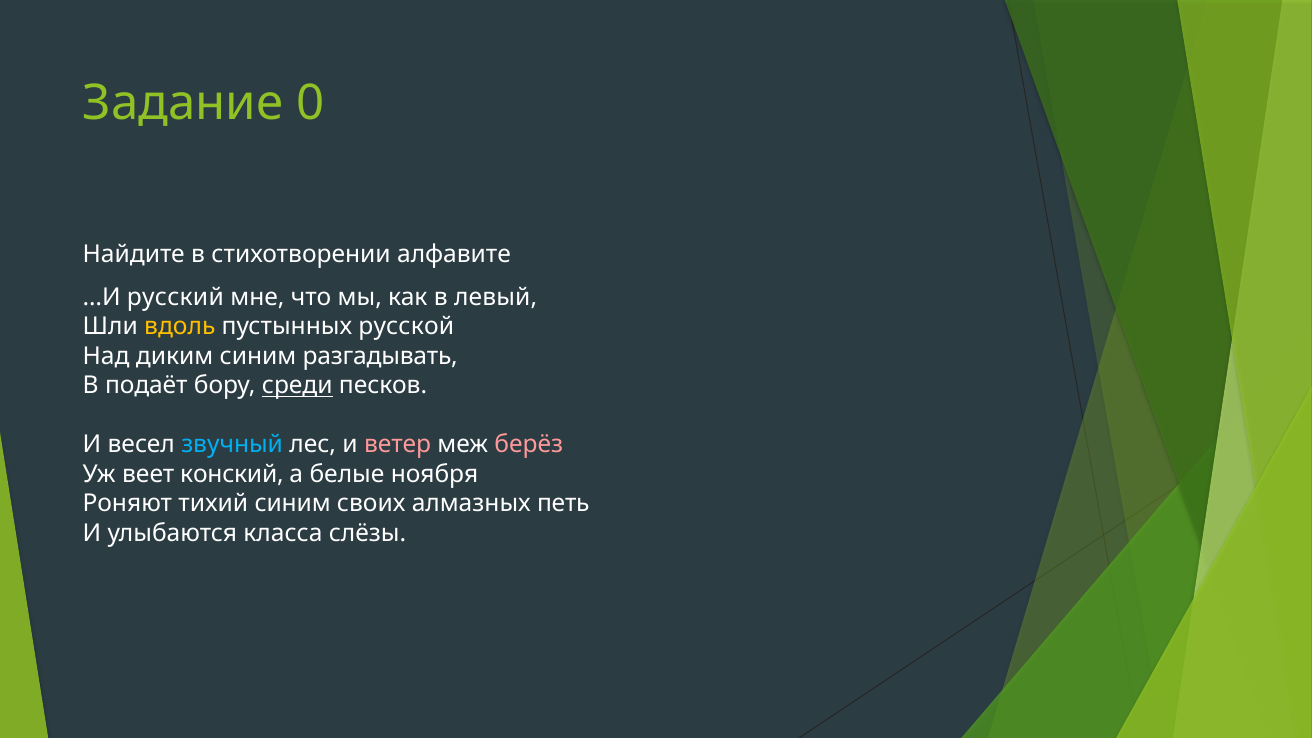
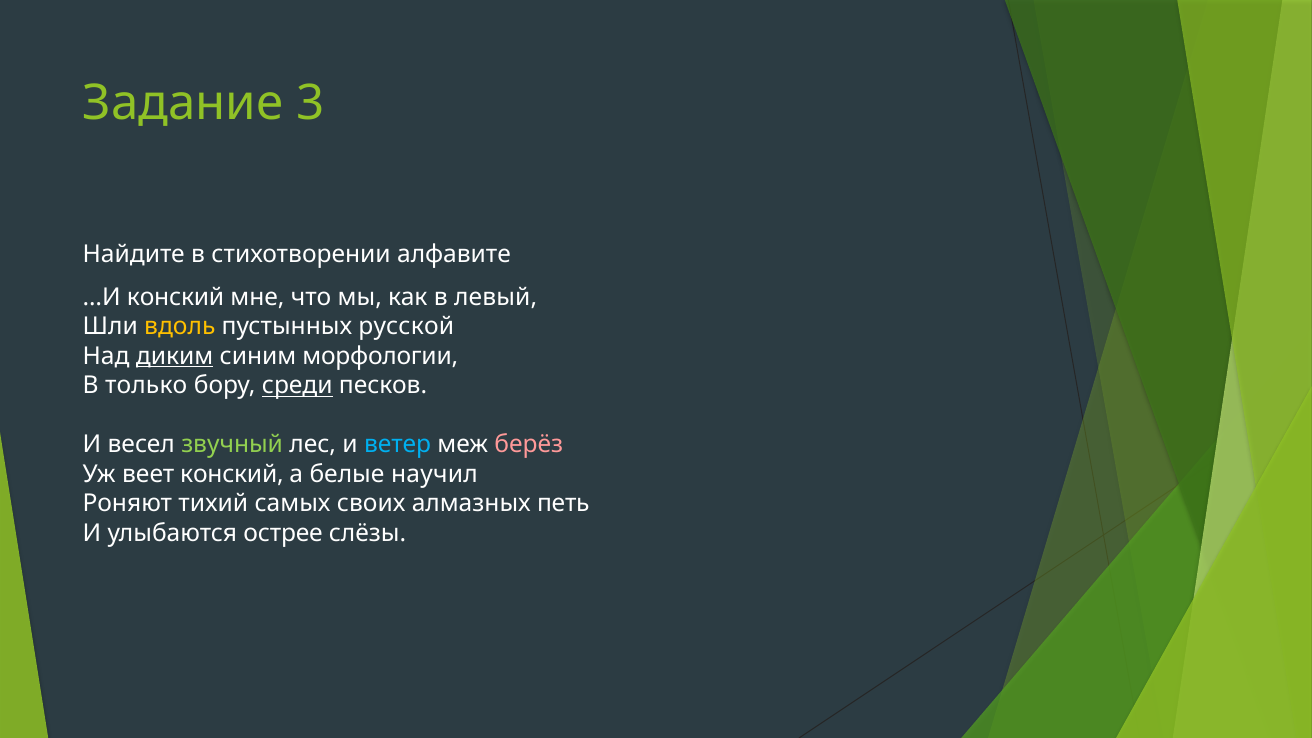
0: 0 -> 3
…И русский: русский -> конский
диким underline: none -> present
разгадывать: разгадывать -> морфологии
подаёт: подаёт -> только
звучный colour: light blue -> light green
ветер colour: pink -> light blue
ноября: ноября -> научил
тихий синим: синим -> самых
класса: класса -> острее
